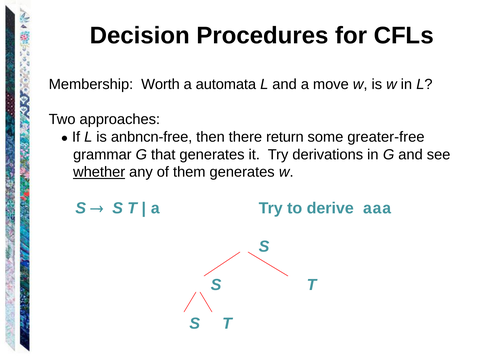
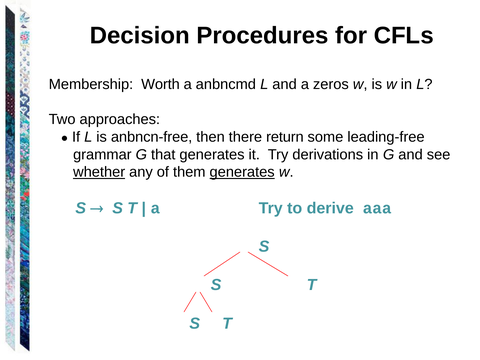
automata: automata -> anbncmd
move: move -> zeros
greater-free: greater-free -> leading-free
generates at (242, 172) underline: none -> present
